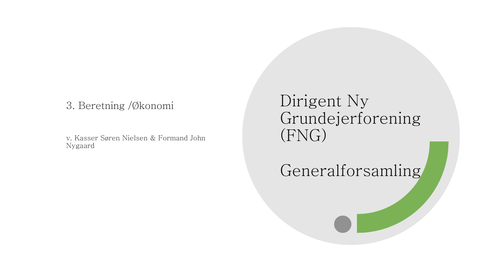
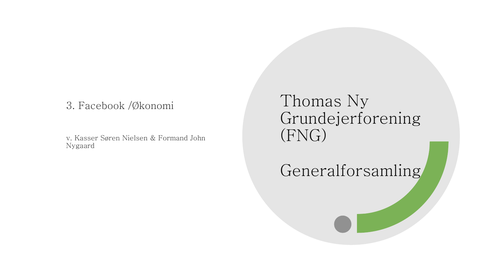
Dirigent: Dirigent -> Thomas
Beretning: Beretning -> Facebook
